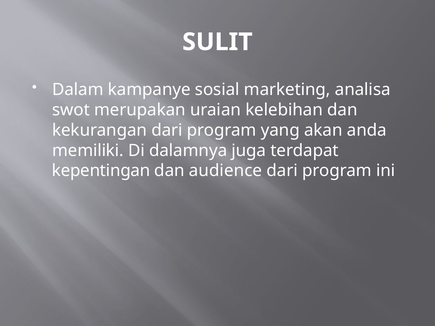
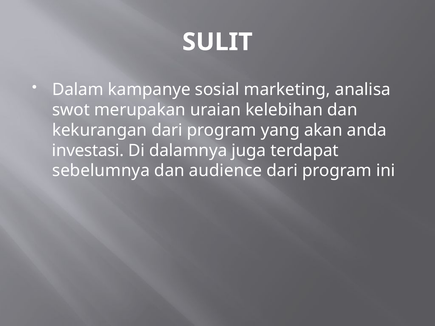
memiliki: memiliki -> investasi
kepentingan: kepentingan -> sebelumnya
